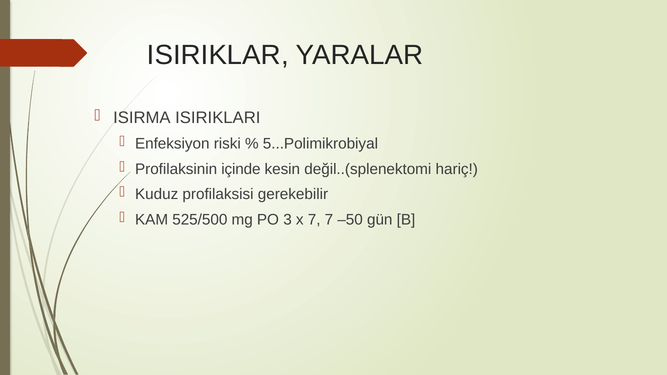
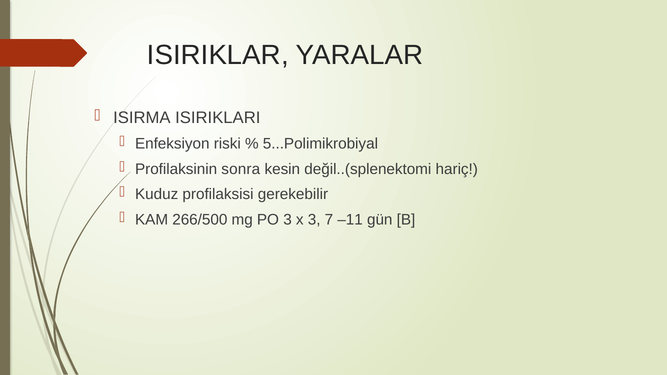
içinde: içinde -> sonra
525/500: 525/500 -> 266/500
x 7: 7 -> 3
–50: –50 -> –11
